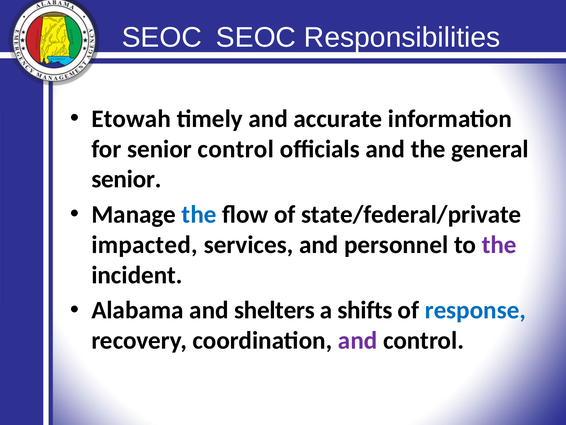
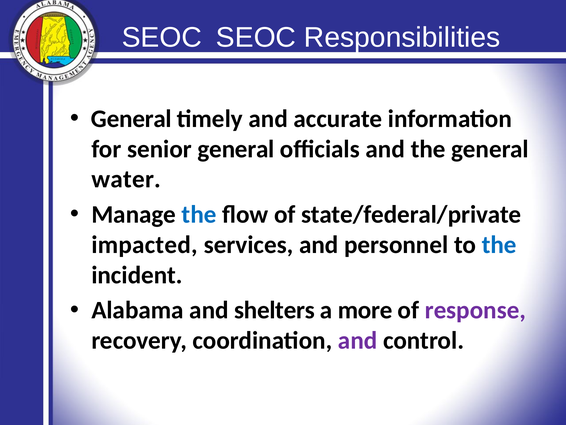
Etowah at (131, 119): Etowah -> General
senior control: control -> general
senior at (126, 179): senior -> water
the at (499, 245) colour: purple -> blue
shifts: shifts -> more
response colour: blue -> purple
